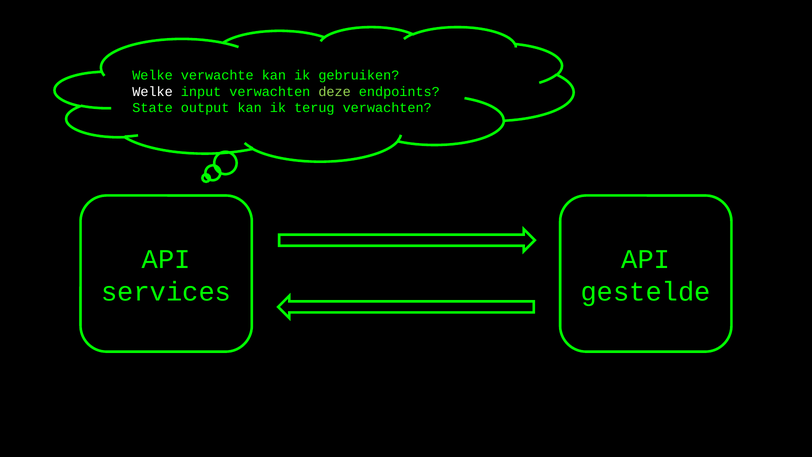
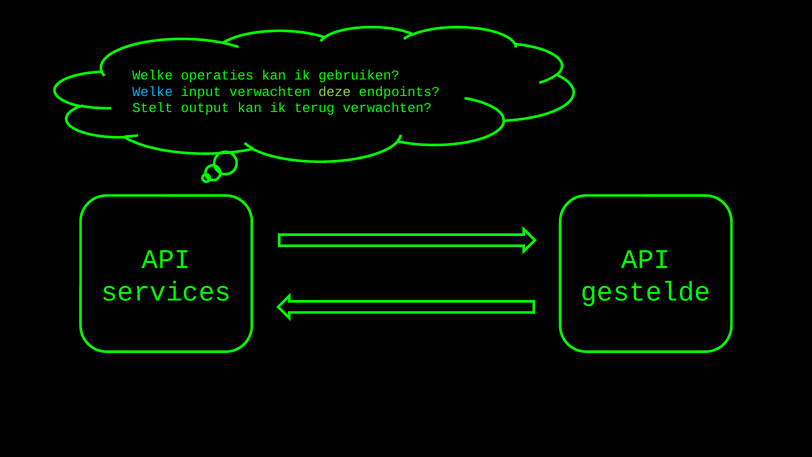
verwachte: verwachte -> operaties
Welke at (153, 92) colour: white -> light blue
State: State -> Stelt
